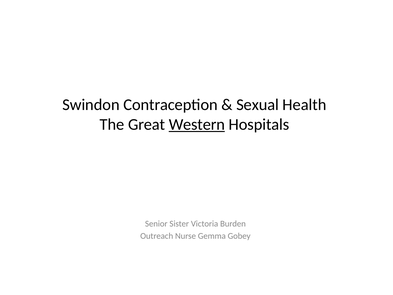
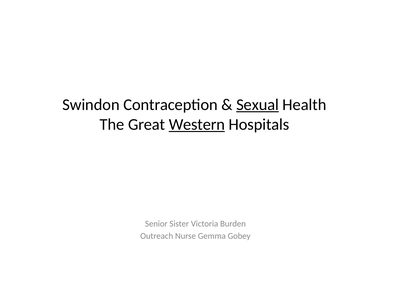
Sexual underline: none -> present
